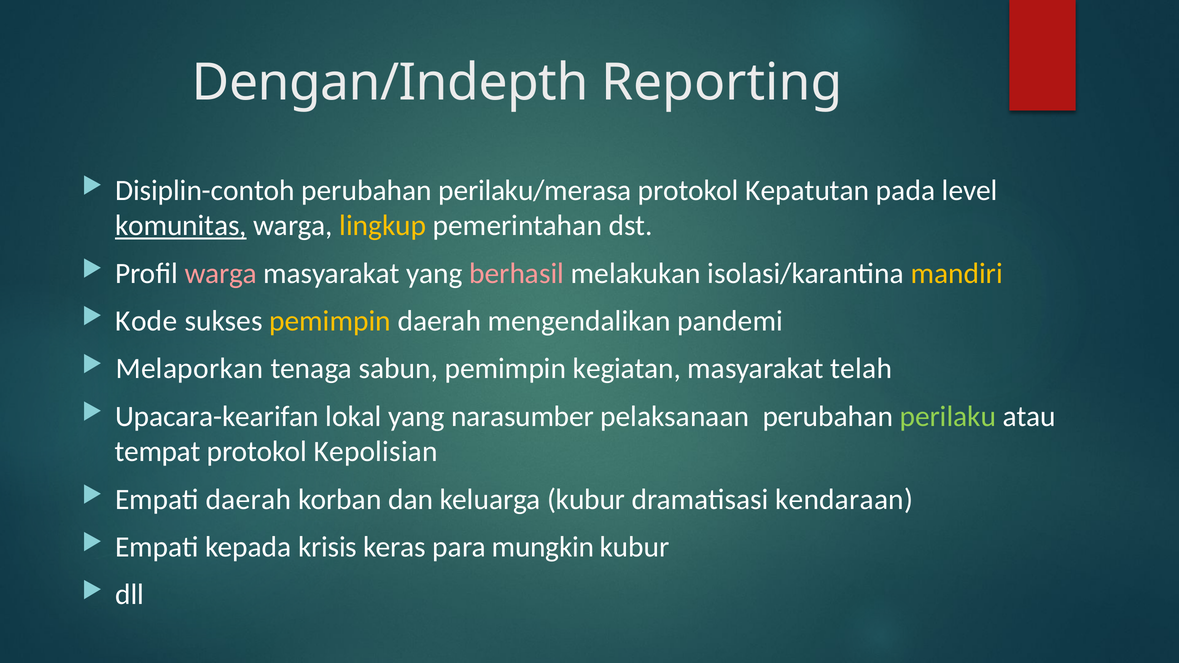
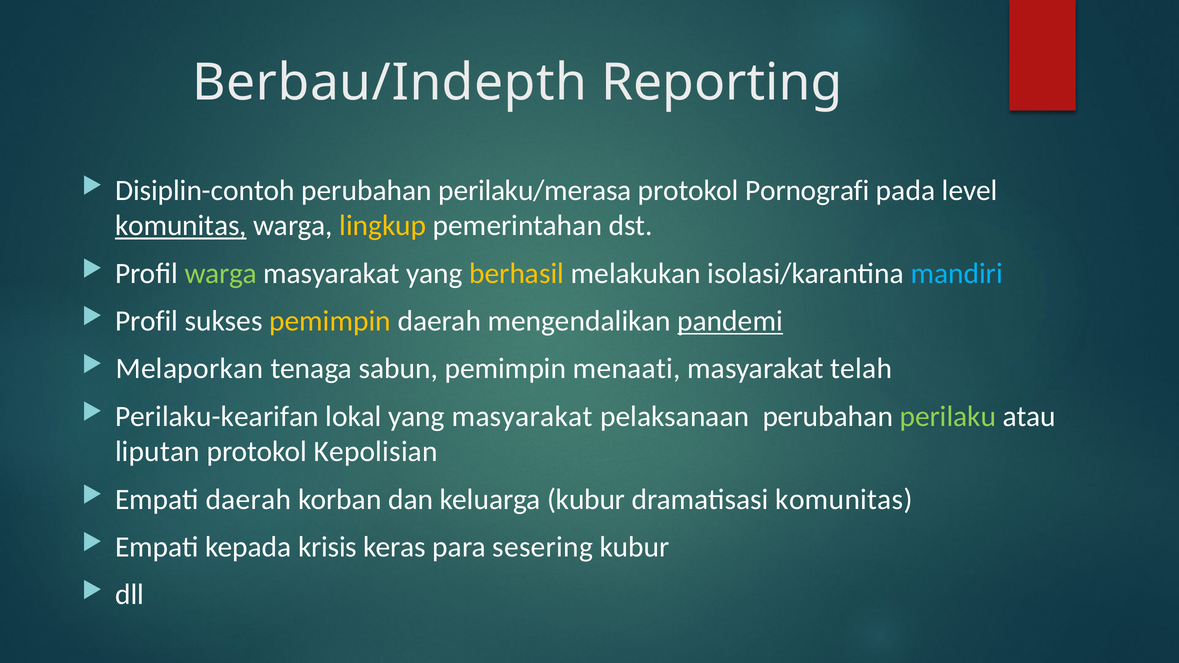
Dengan/Indepth: Dengan/Indepth -> Berbau/Indepth
Kepatutan: Kepatutan -> Pornografi
warga at (221, 273) colour: pink -> light green
berhasil colour: pink -> yellow
mandiri colour: yellow -> light blue
Kode at (146, 321): Kode -> Profil
pandemi underline: none -> present
kegiatan: kegiatan -> menaati
Upacara-kearifan: Upacara-kearifan -> Perilaku-kearifan
yang narasumber: narasumber -> masyarakat
tempat: tempat -> liputan
dramatisasi kendaraan: kendaraan -> komunitas
mungkin: mungkin -> sesering
